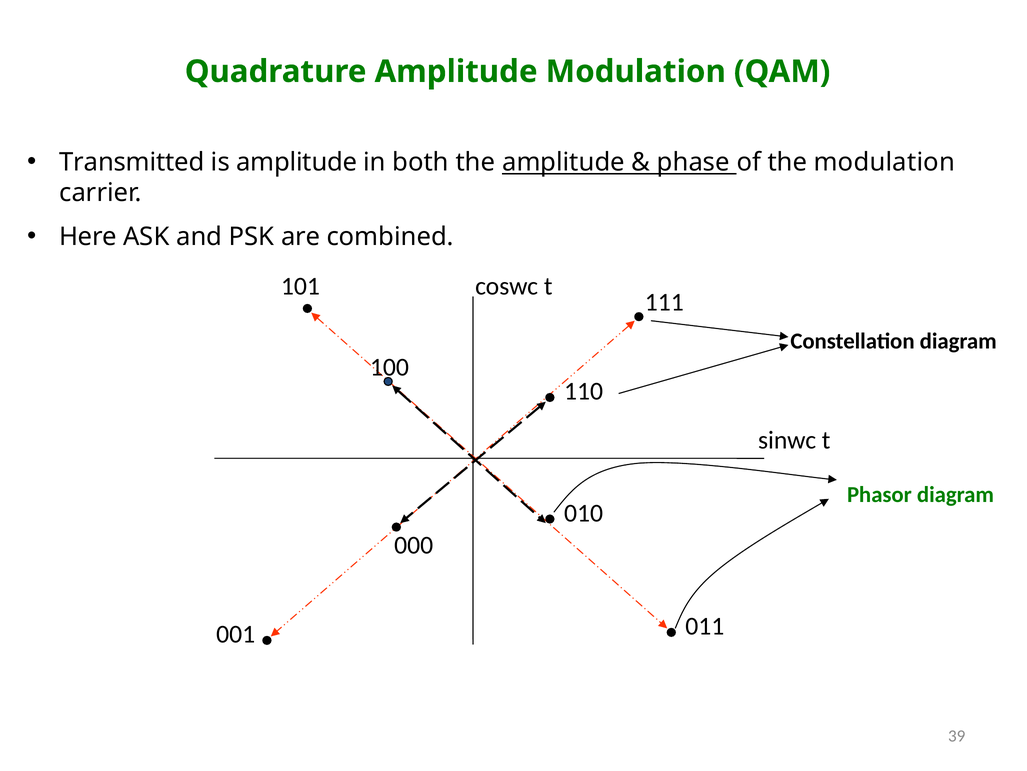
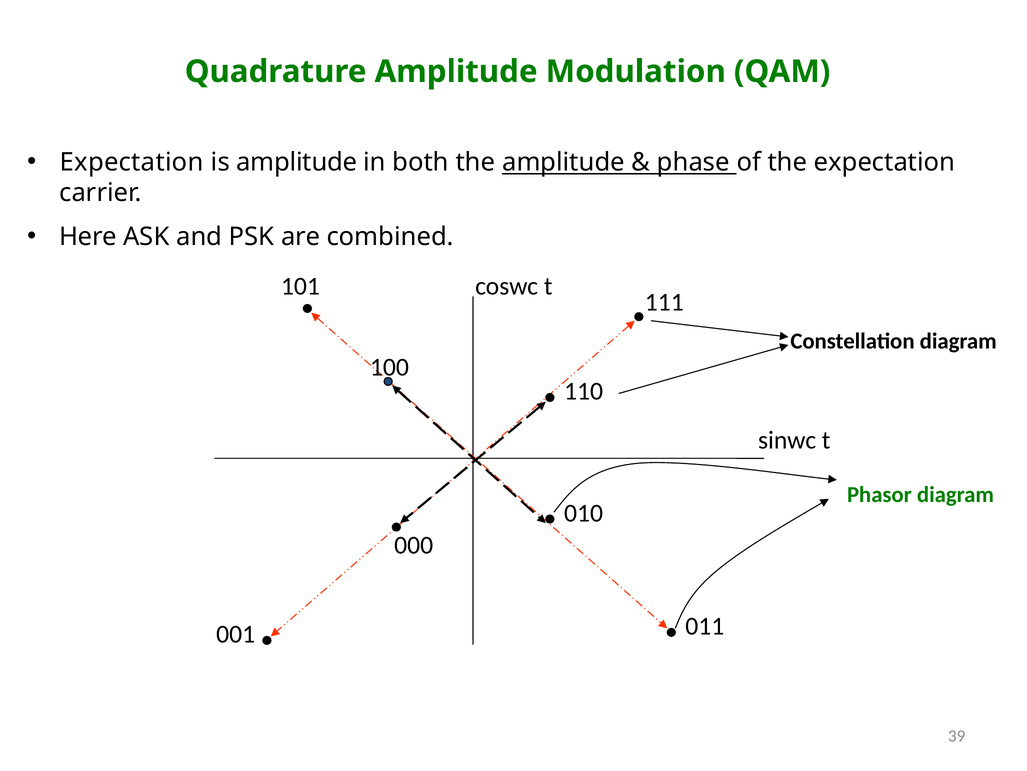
Transmitted at (132, 162): Transmitted -> Expectation
the modulation: modulation -> expectation
